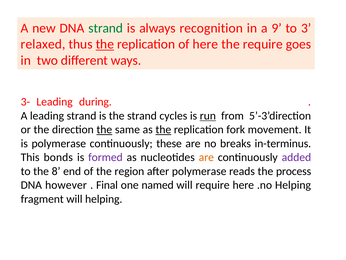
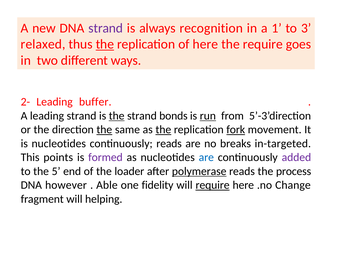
strand at (106, 28) colour: green -> purple
9: 9 -> 1
3-: 3- -> 2-
during: during -> buffer
the at (117, 116) underline: none -> present
cycles: cycles -> bonds
fork underline: none -> present
is polymerase: polymerase -> nucleotides
continuously these: these -> reads
in-terminus: in-terminus -> in-targeted
bonds: bonds -> points
are at (206, 157) colour: orange -> blue
8: 8 -> 5
region: region -> loader
polymerase at (199, 171) underline: none -> present
Final: Final -> Able
named: named -> fidelity
require at (213, 185) underline: none -> present
.no Helping: Helping -> Change
